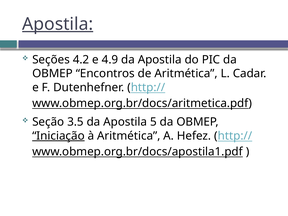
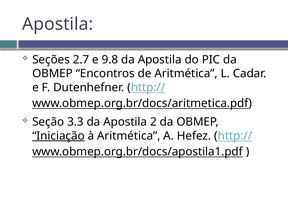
Apostila at (58, 24) underline: present -> none
4.2: 4.2 -> 2.7
4.9: 4.9 -> 9.8
3.5: 3.5 -> 3.3
5: 5 -> 2
